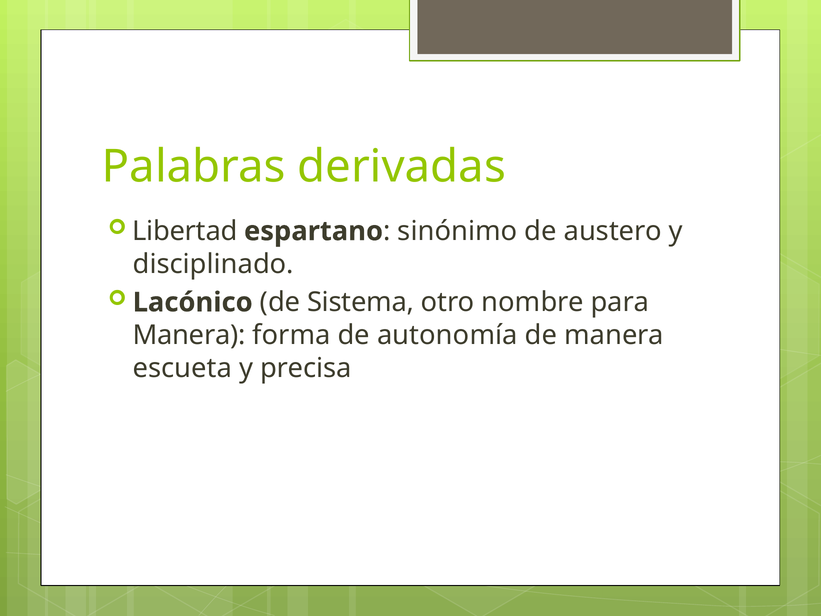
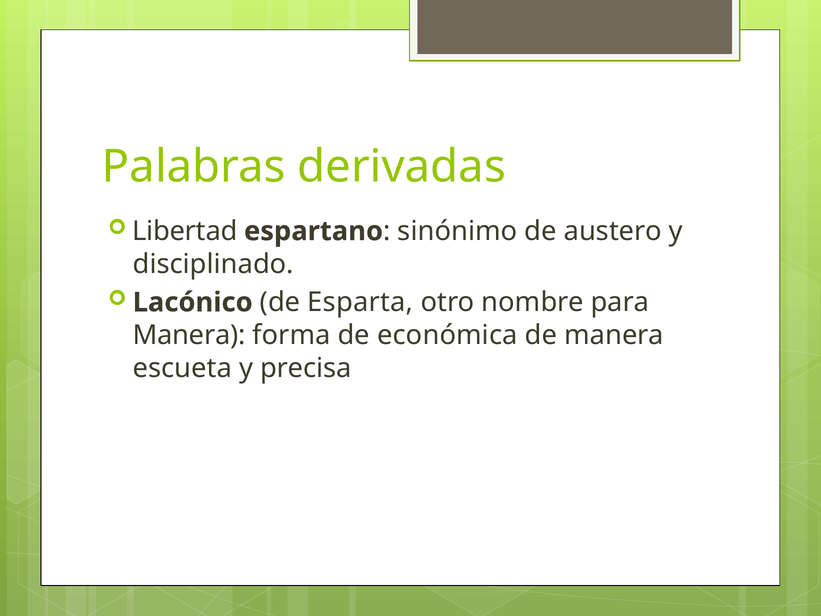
Sistema: Sistema -> Esparta
autonomía: autonomía -> económica
